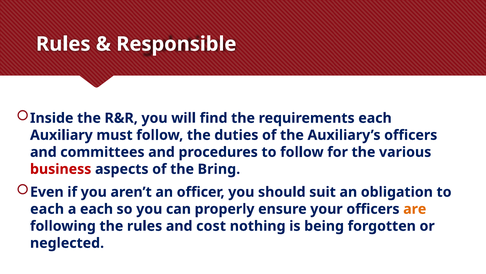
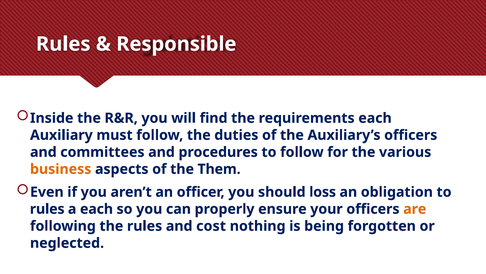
business colour: red -> orange
Bring: Bring -> Them
suit: suit -> loss
each at (47, 209): each -> rules
